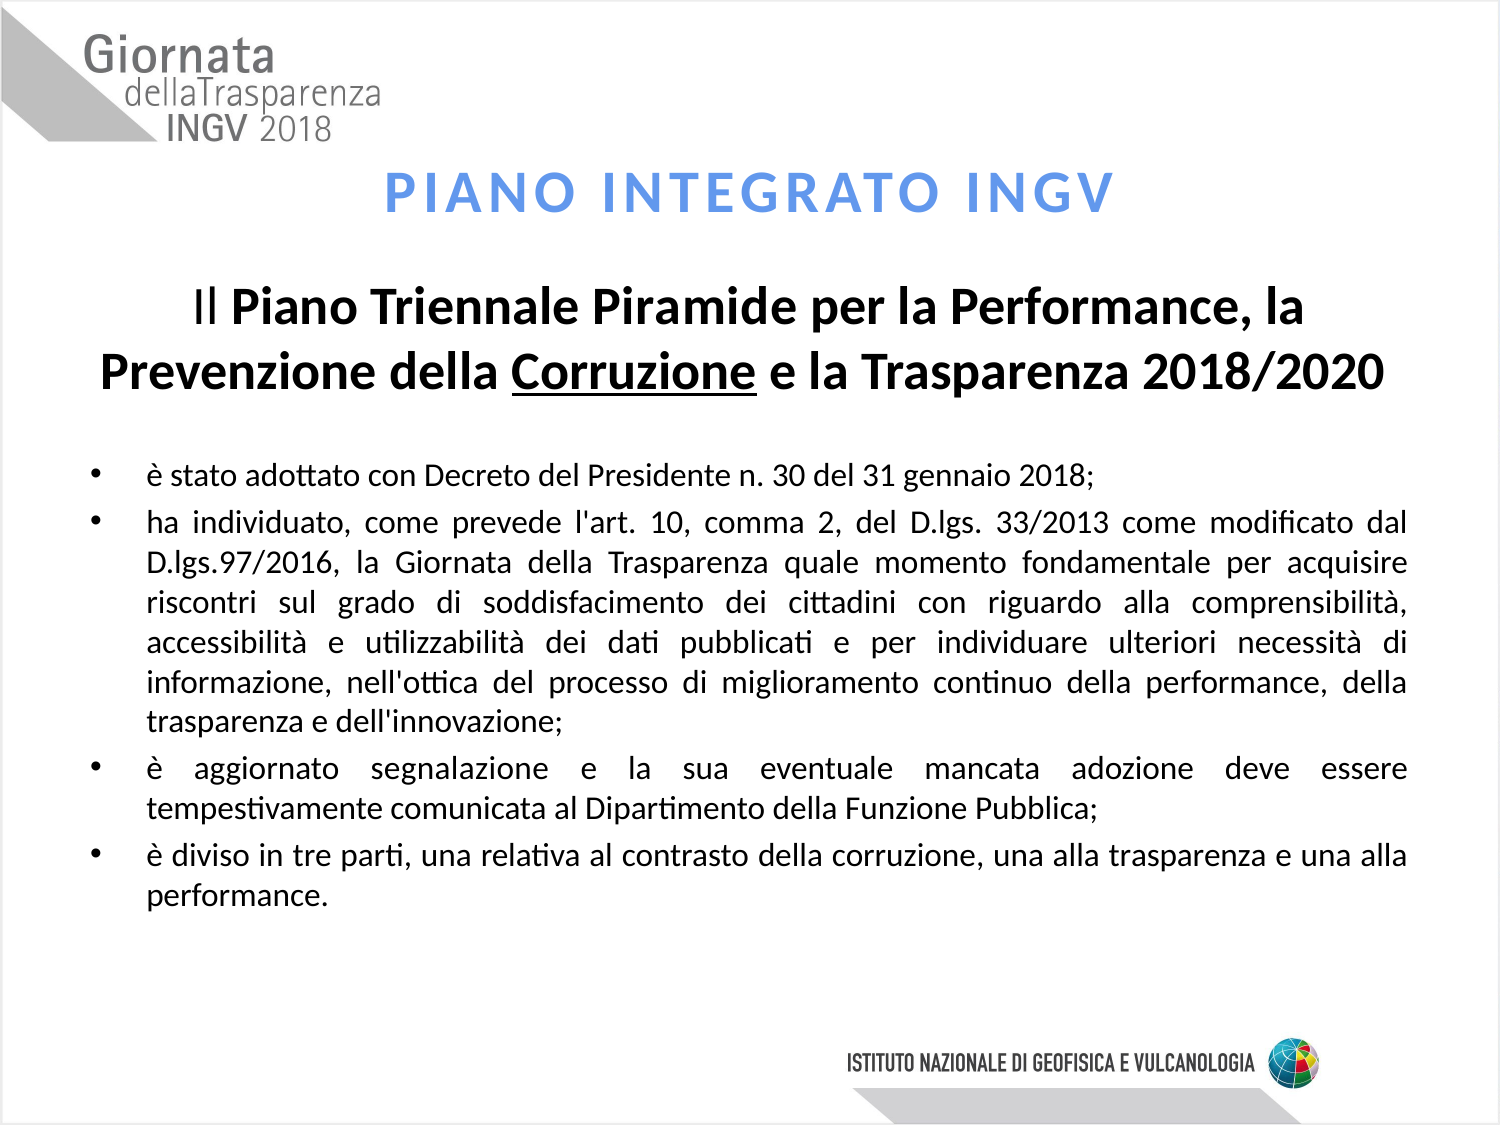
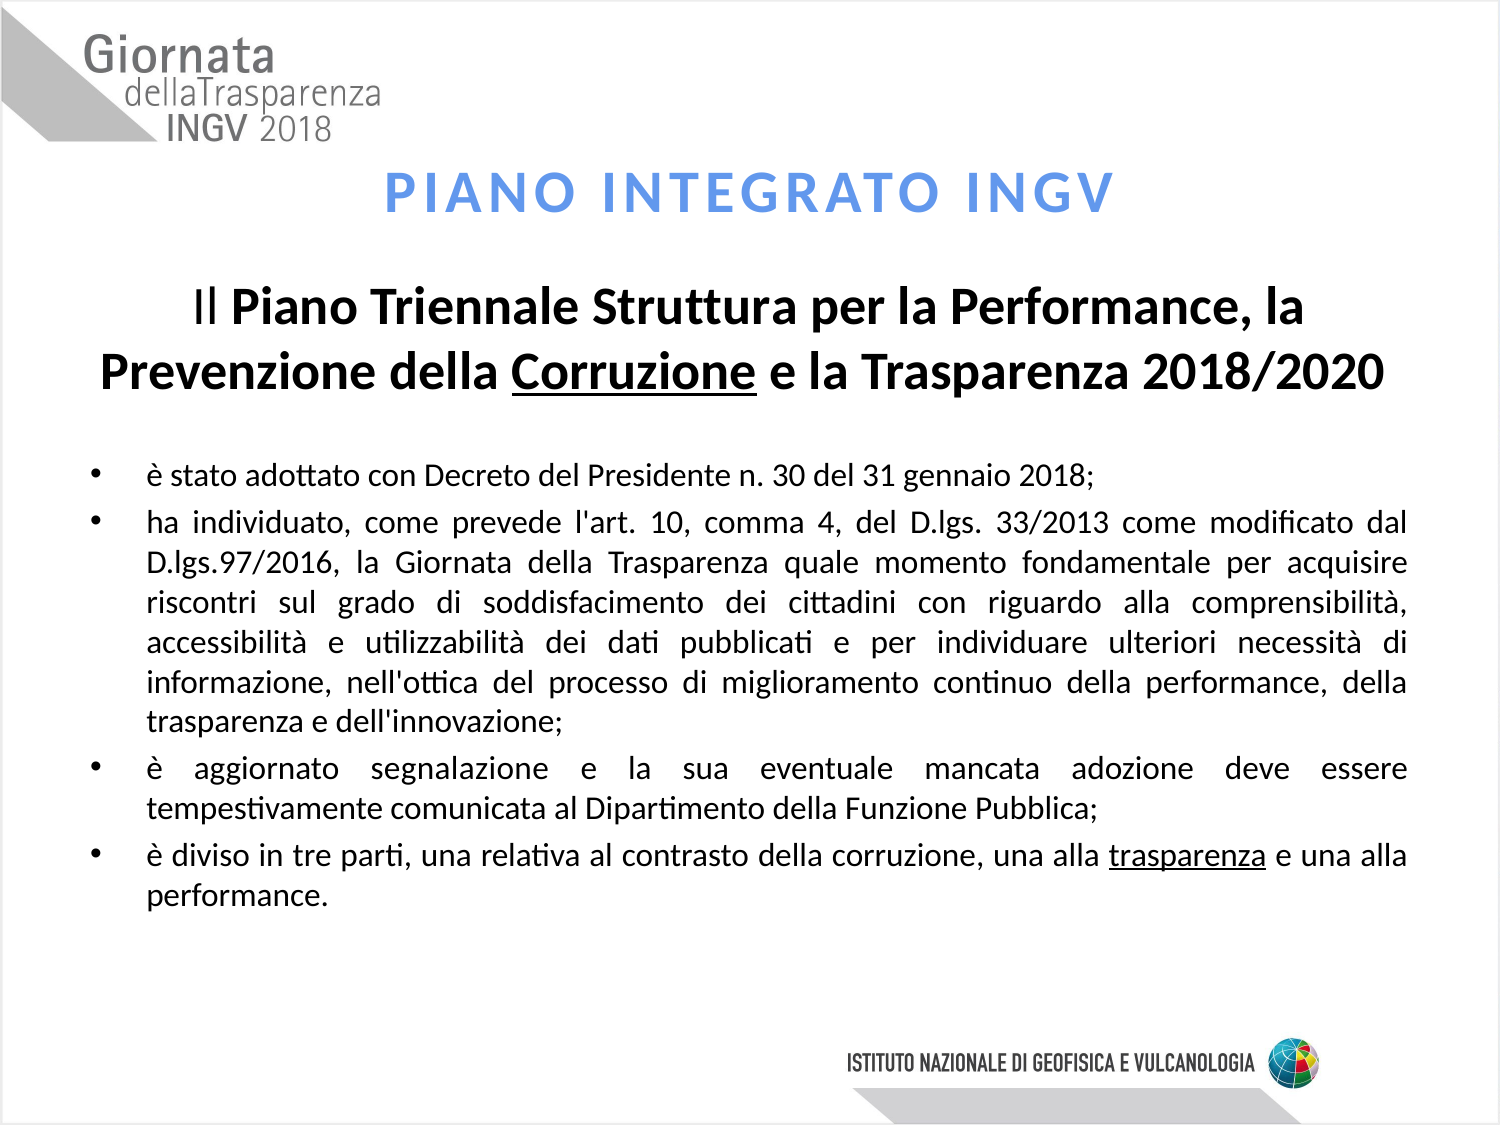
Piramide: Piramide -> Struttura
2: 2 -> 4
trasparenza at (1188, 855) underline: none -> present
